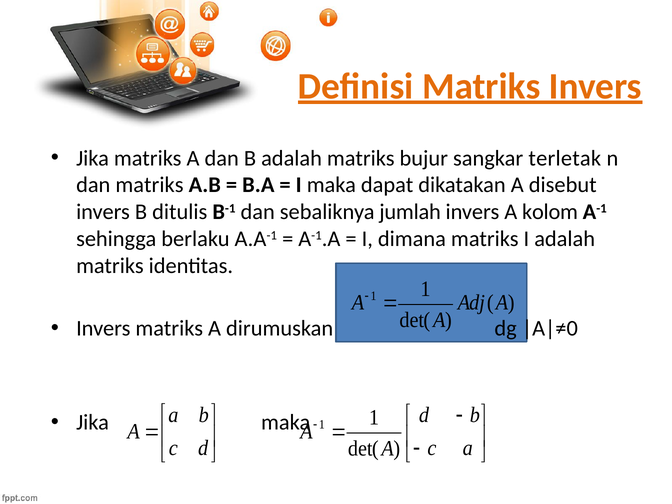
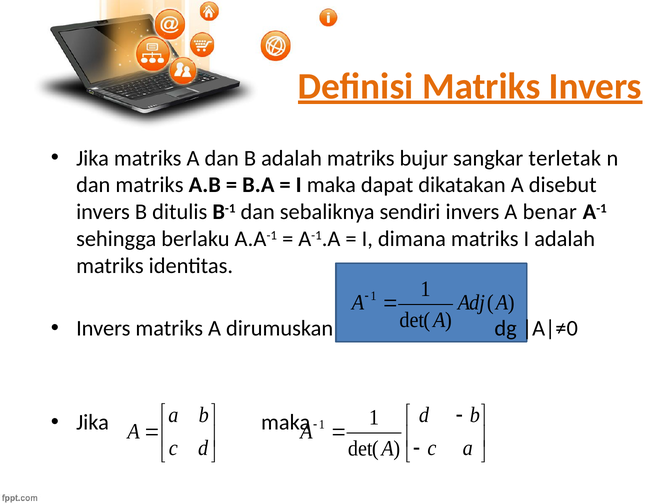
jumlah: jumlah -> sendiri
kolom: kolom -> benar
